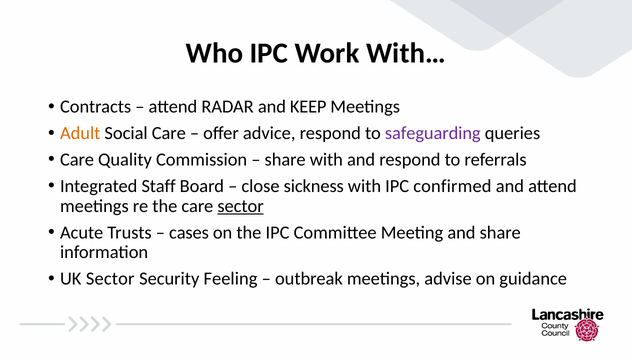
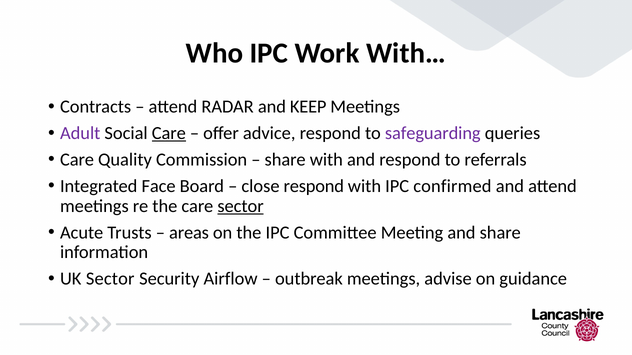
Adult colour: orange -> purple
Care at (169, 133) underline: none -> present
Staff: Staff -> Face
close sickness: sickness -> respond
cases: cases -> areas
Feeling: Feeling -> Airflow
